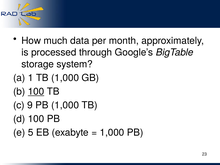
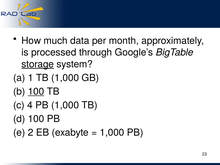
storage underline: none -> present
9: 9 -> 4
5: 5 -> 2
